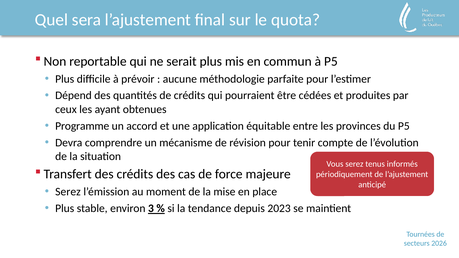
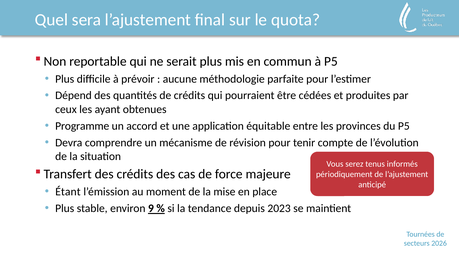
Serez at (68, 192): Serez -> Étant
3: 3 -> 9
